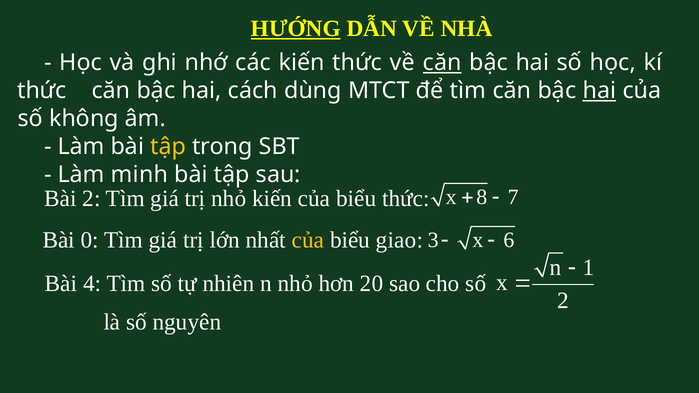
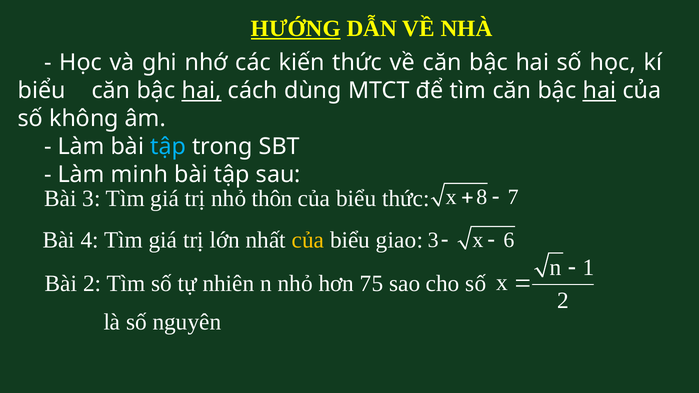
căn at (442, 63) underline: present -> none
thức at (42, 91): thức -> biểu
hai at (202, 91) underline: none -> present
tập at (168, 147) colour: yellow -> light blue
Bài 2: 2 -> 3
nhỏ kiến: kiến -> thôn
0: 0 -> 4
Bài 4: 4 -> 2
20: 20 -> 75
